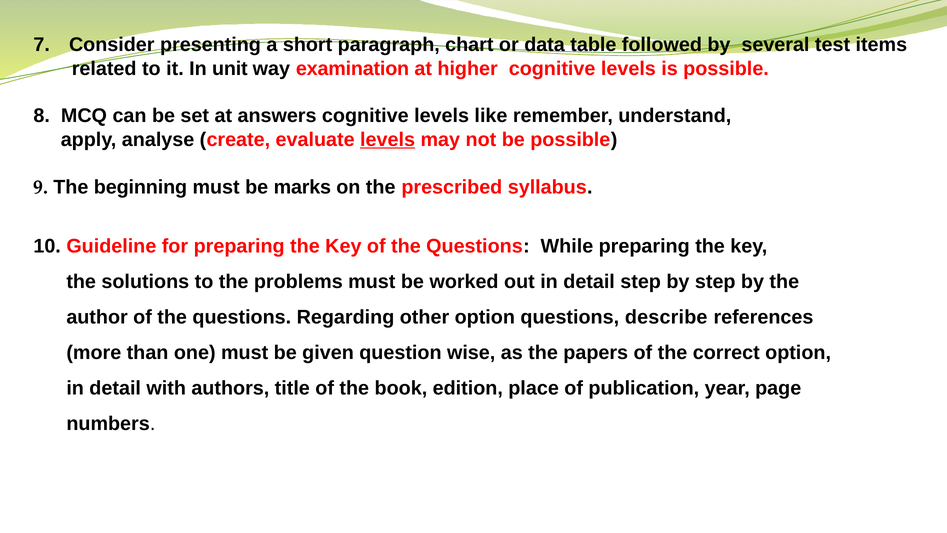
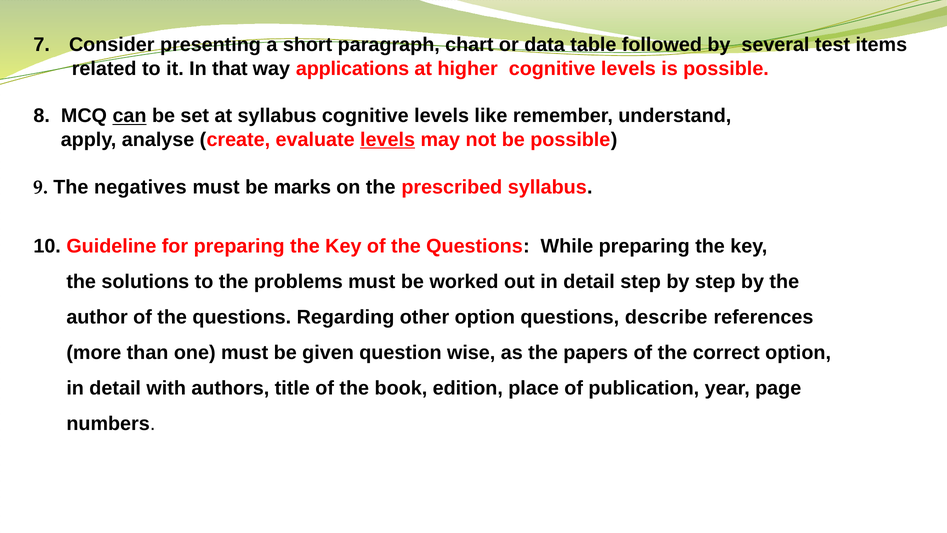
unit: unit -> that
examination: examination -> applications
can underline: none -> present
at answers: answers -> syllabus
beginning: beginning -> negatives
